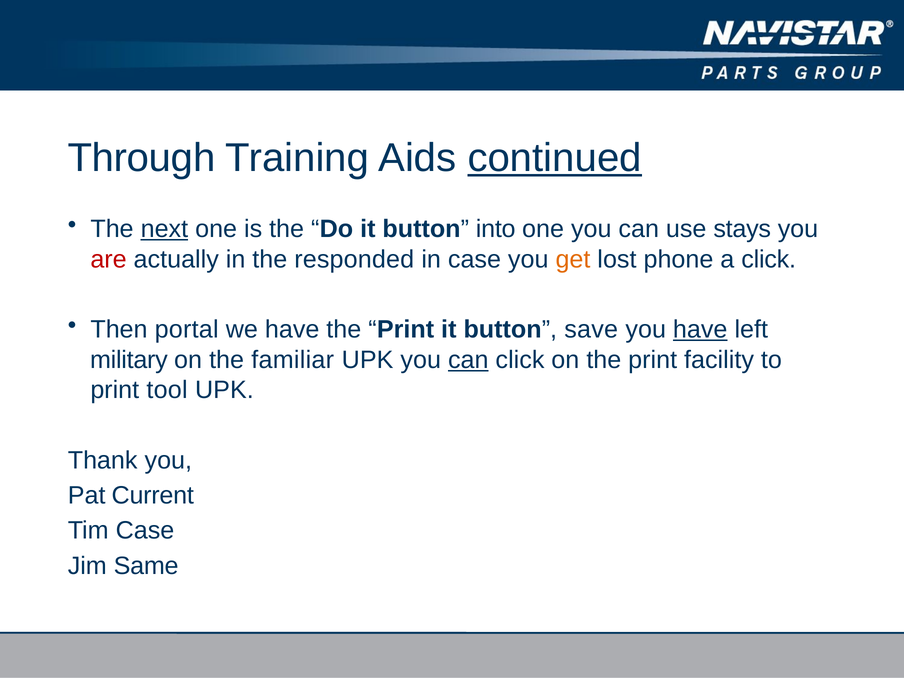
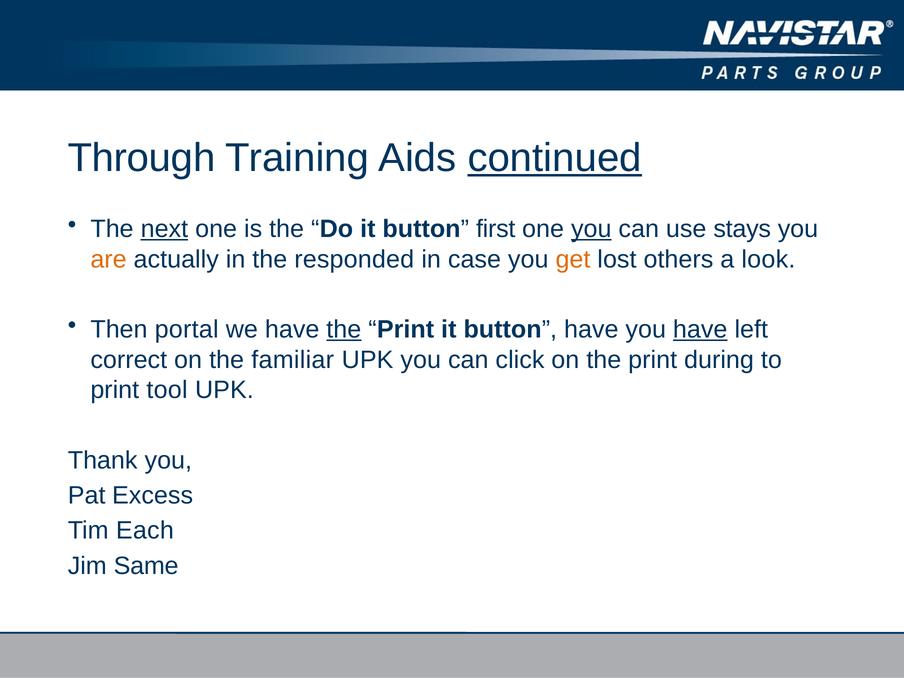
into: into -> first
you at (591, 229) underline: none -> present
are colour: red -> orange
phone: phone -> others
a click: click -> look
the at (344, 330) underline: none -> present
button save: save -> have
military: military -> correct
can at (468, 360) underline: present -> none
facility: facility -> during
Current: Current -> Excess
Tim Case: Case -> Each
